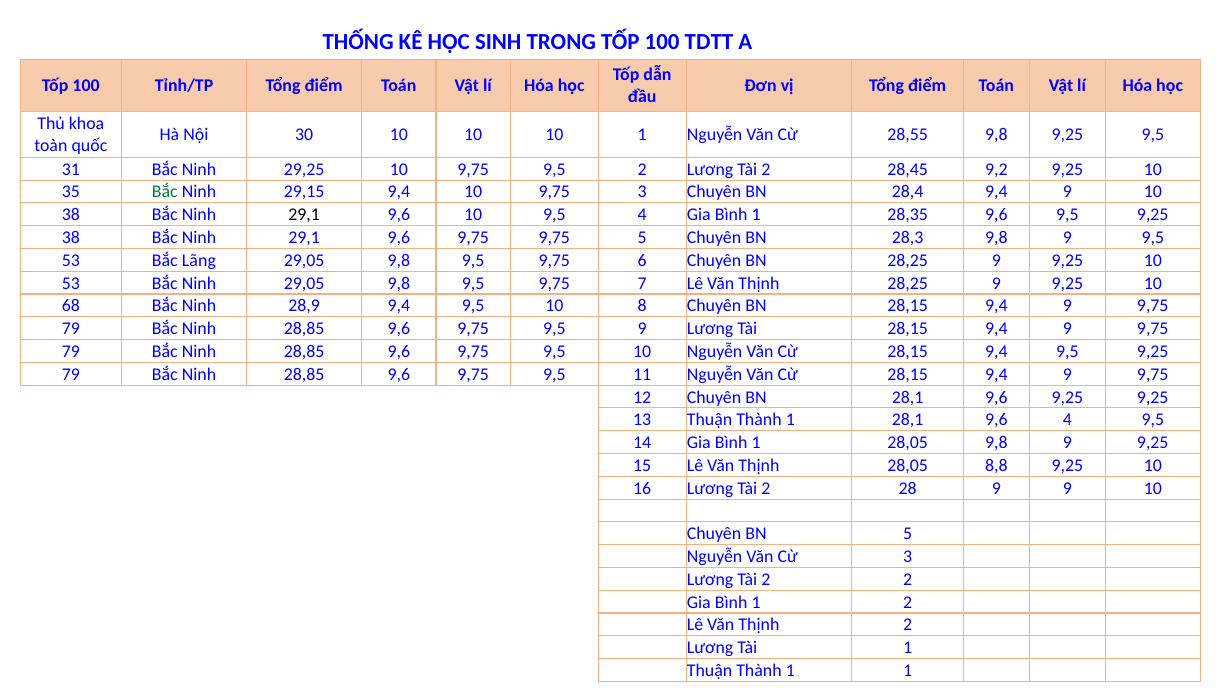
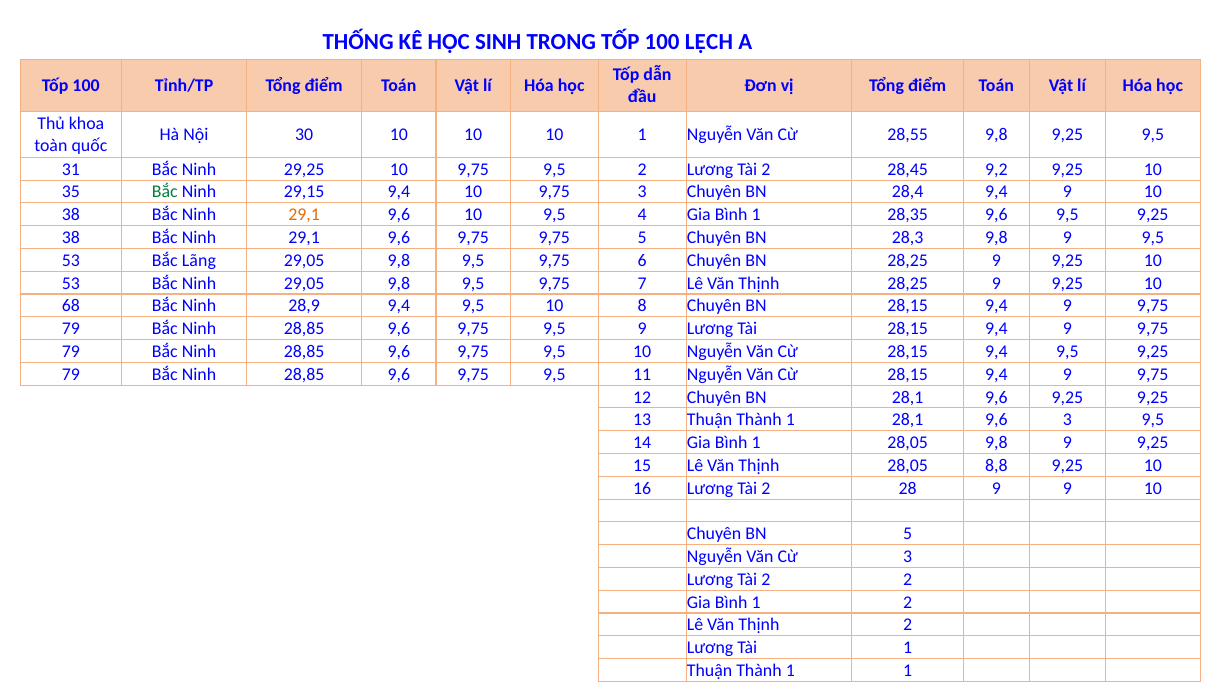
TDTT: TDTT -> LỆCH
29,1 at (304, 215) colour: black -> orange
9,6 4: 4 -> 3
